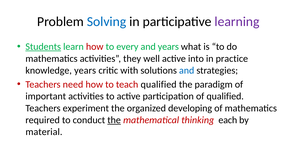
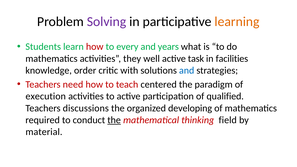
Solving colour: blue -> purple
learning colour: purple -> orange
Students underline: present -> none
into: into -> task
practice: practice -> facilities
knowledge years: years -> order
teach qualified: qualified -> centered
important: important -> execution
experiment: experiment -> discussions
each: each -> field
